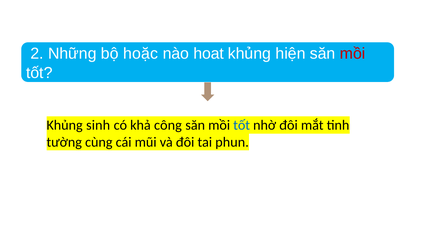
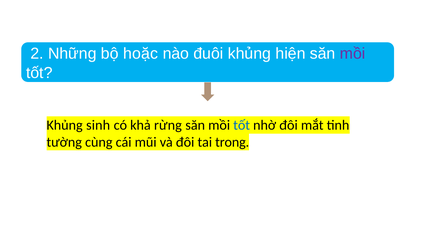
hoat: hoat -> đuôi
mồi at (353, 54) colour: red -> purple
công: công -> rừng
phun: phun -> trong
